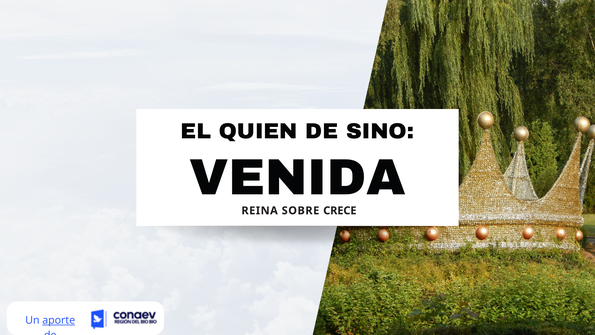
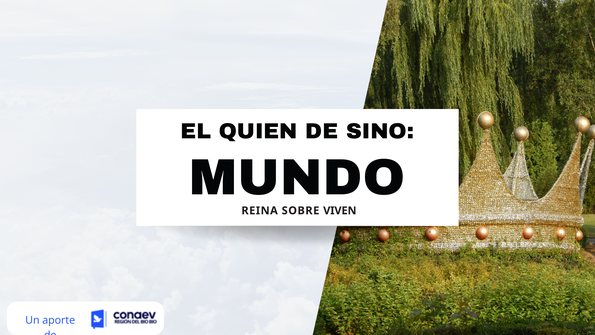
VENIDA: VENIDA -> MUNDO
CRECE: CRECE -> VIVEN
aporte underline: present -> none
